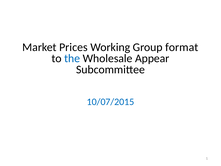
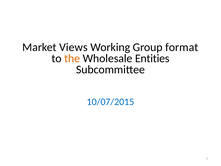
Prices: Prices -> Views
the colour: blue -> orange
Appear: Appear -> Entities
